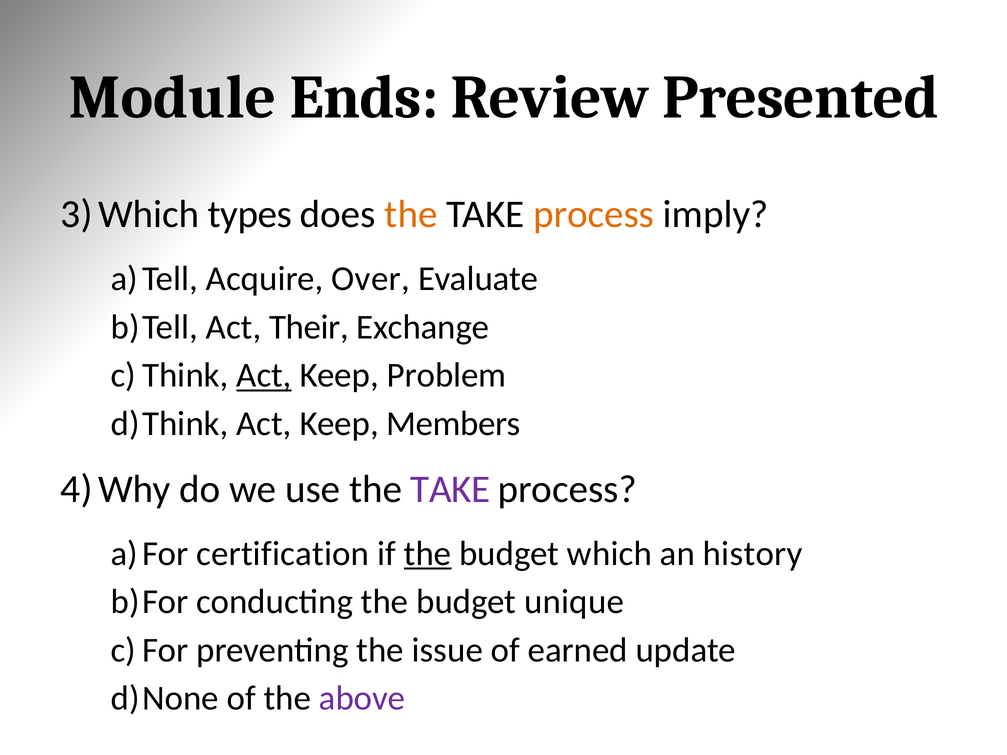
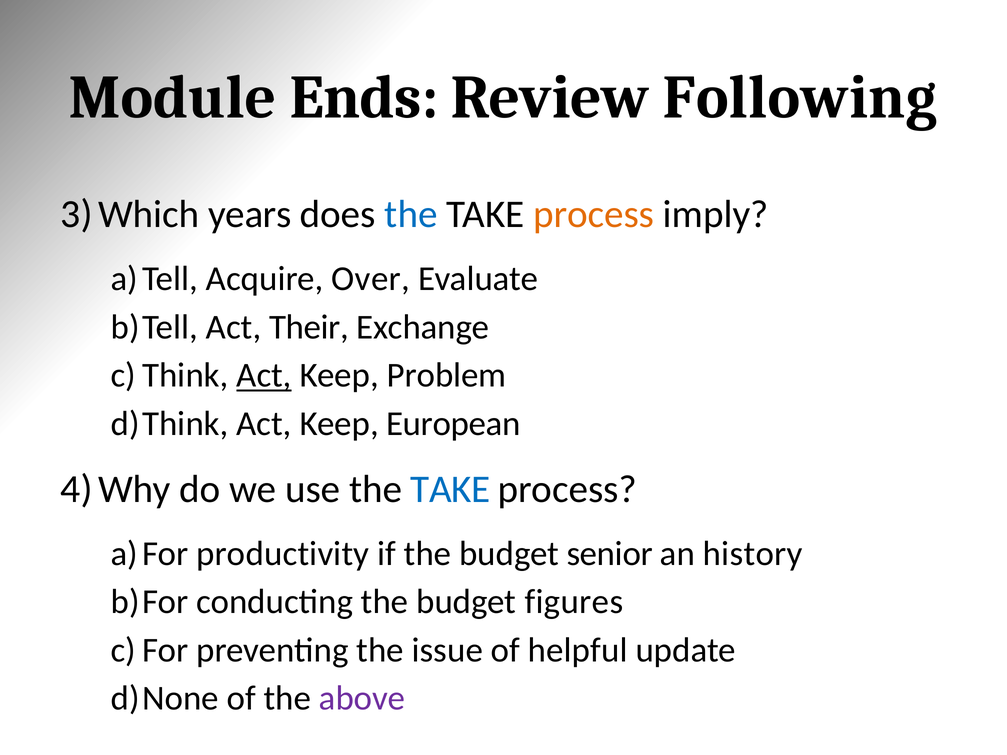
Presented: Presented -> Following
types: types -> years
the at (411, 215) colour: orange -> blue
Members: Members -> European
TAKE at (450, 489) colour: purple -> blue
certification: certification -> productivity
the at (428, 554) underline: present -> none
which: which -> senior
unique: unique -> figures
earned: earned -> helpful
